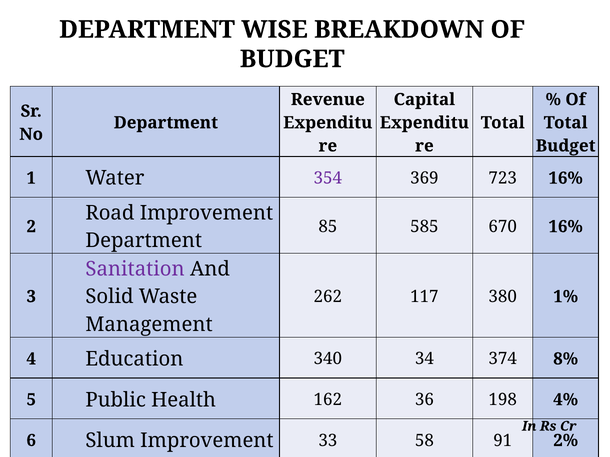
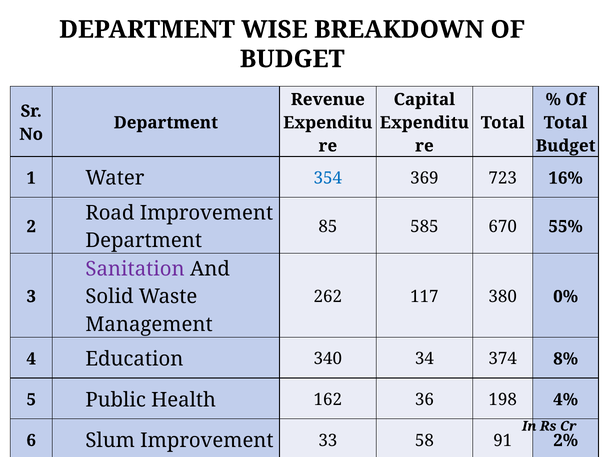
354 colour: purple -> blue
670 16%: 16% -> 55%
1%: 1% -> 0%
